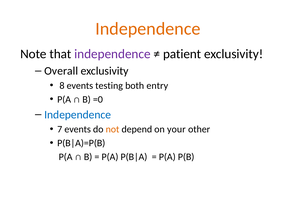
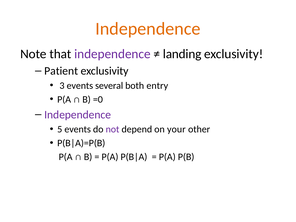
patient: patient -> landing
Overall: Overall -> Patient
8: 8 -> 3
testing: testing -> several
Independence at (78, 115) colour: blue -> purple
7: 7 -> 5
not colour: orange -> purple
